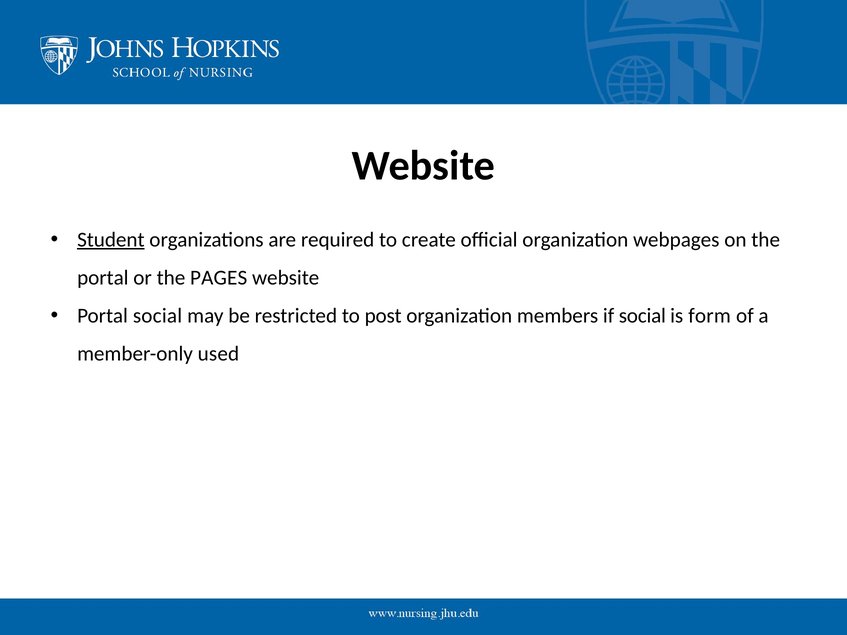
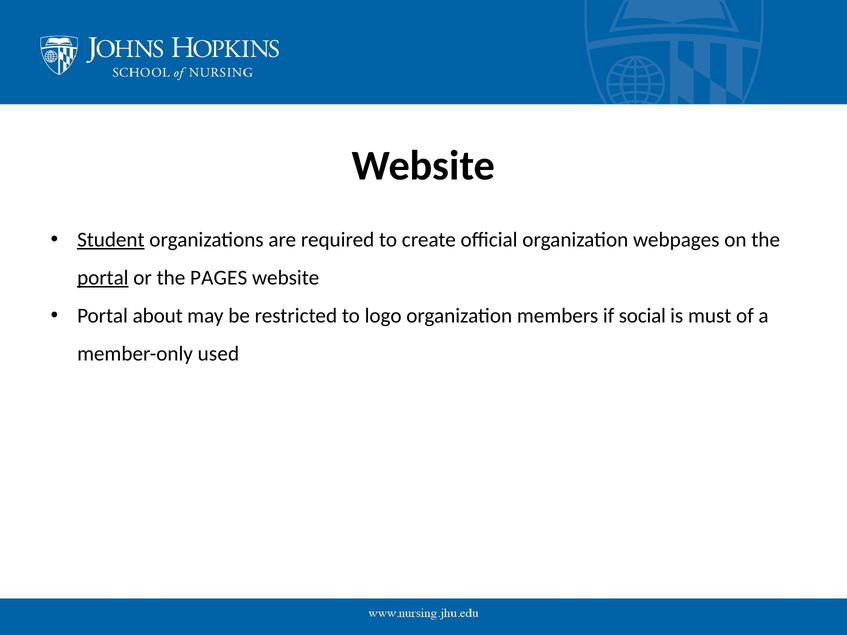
portal at (103, 278) underline: none -> present
Portal social: social -> about
post: post -> logo
form: form -> must
